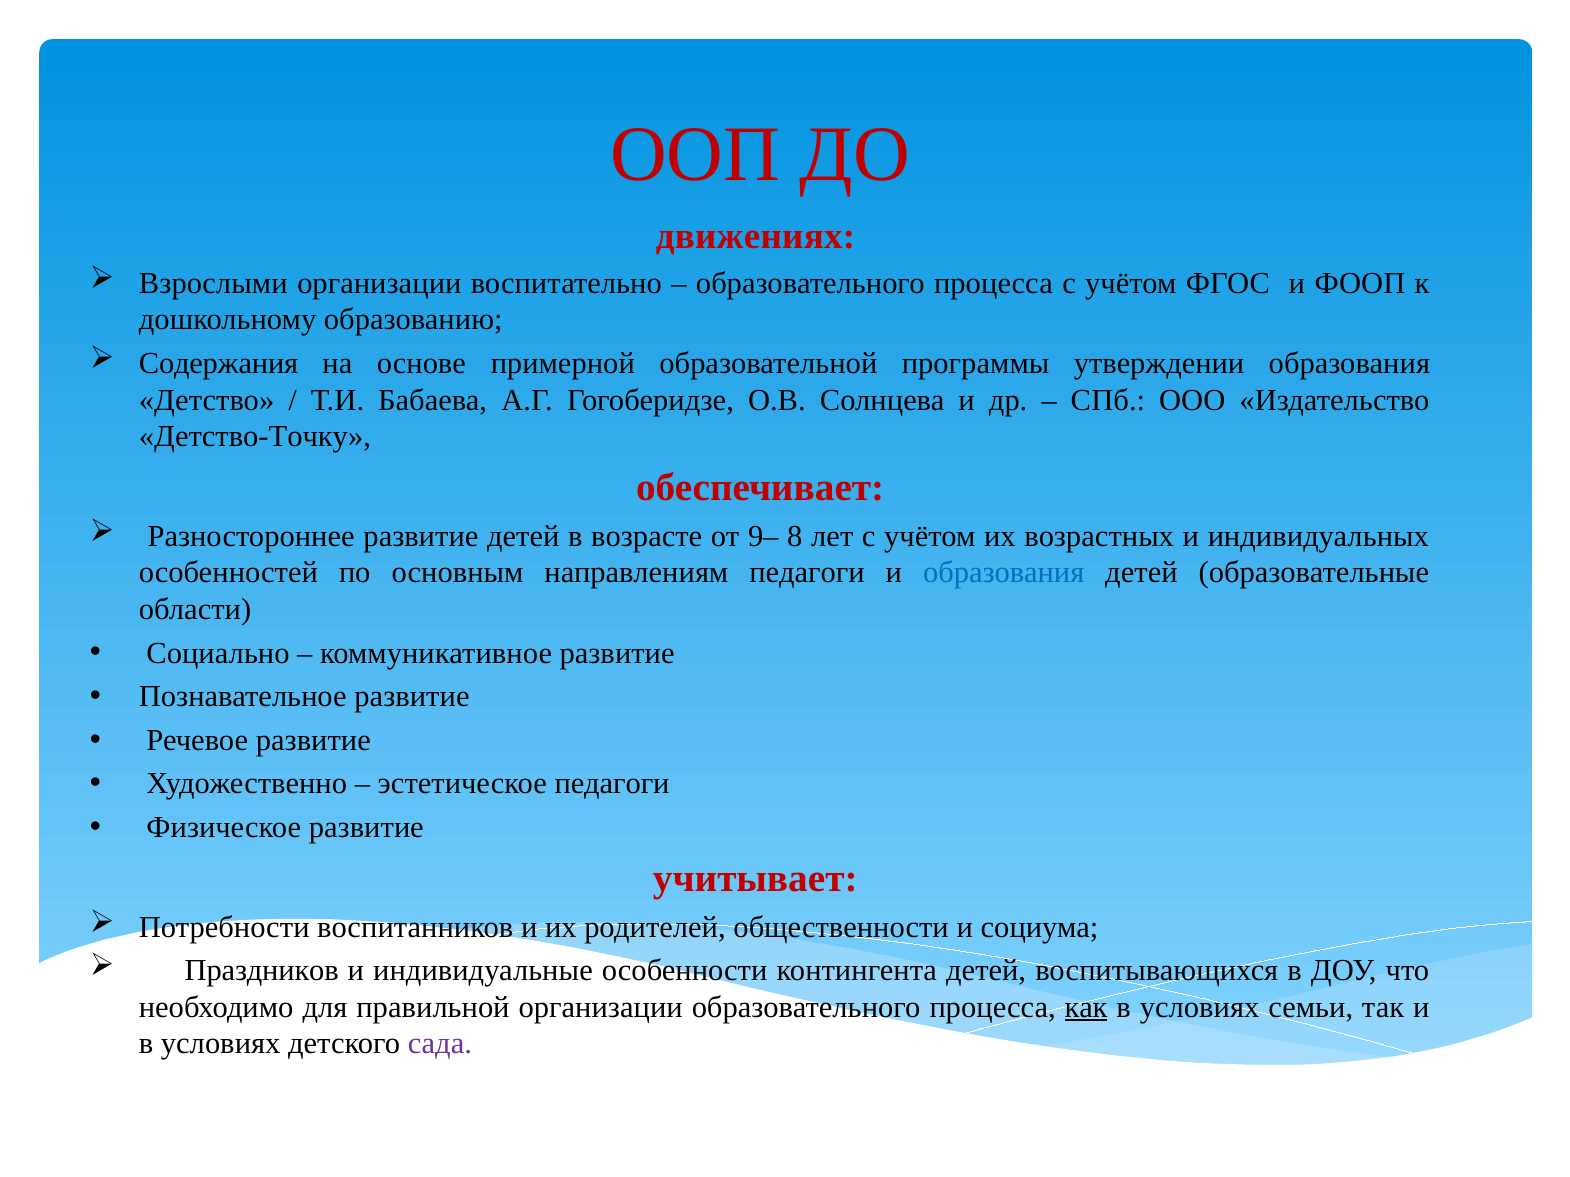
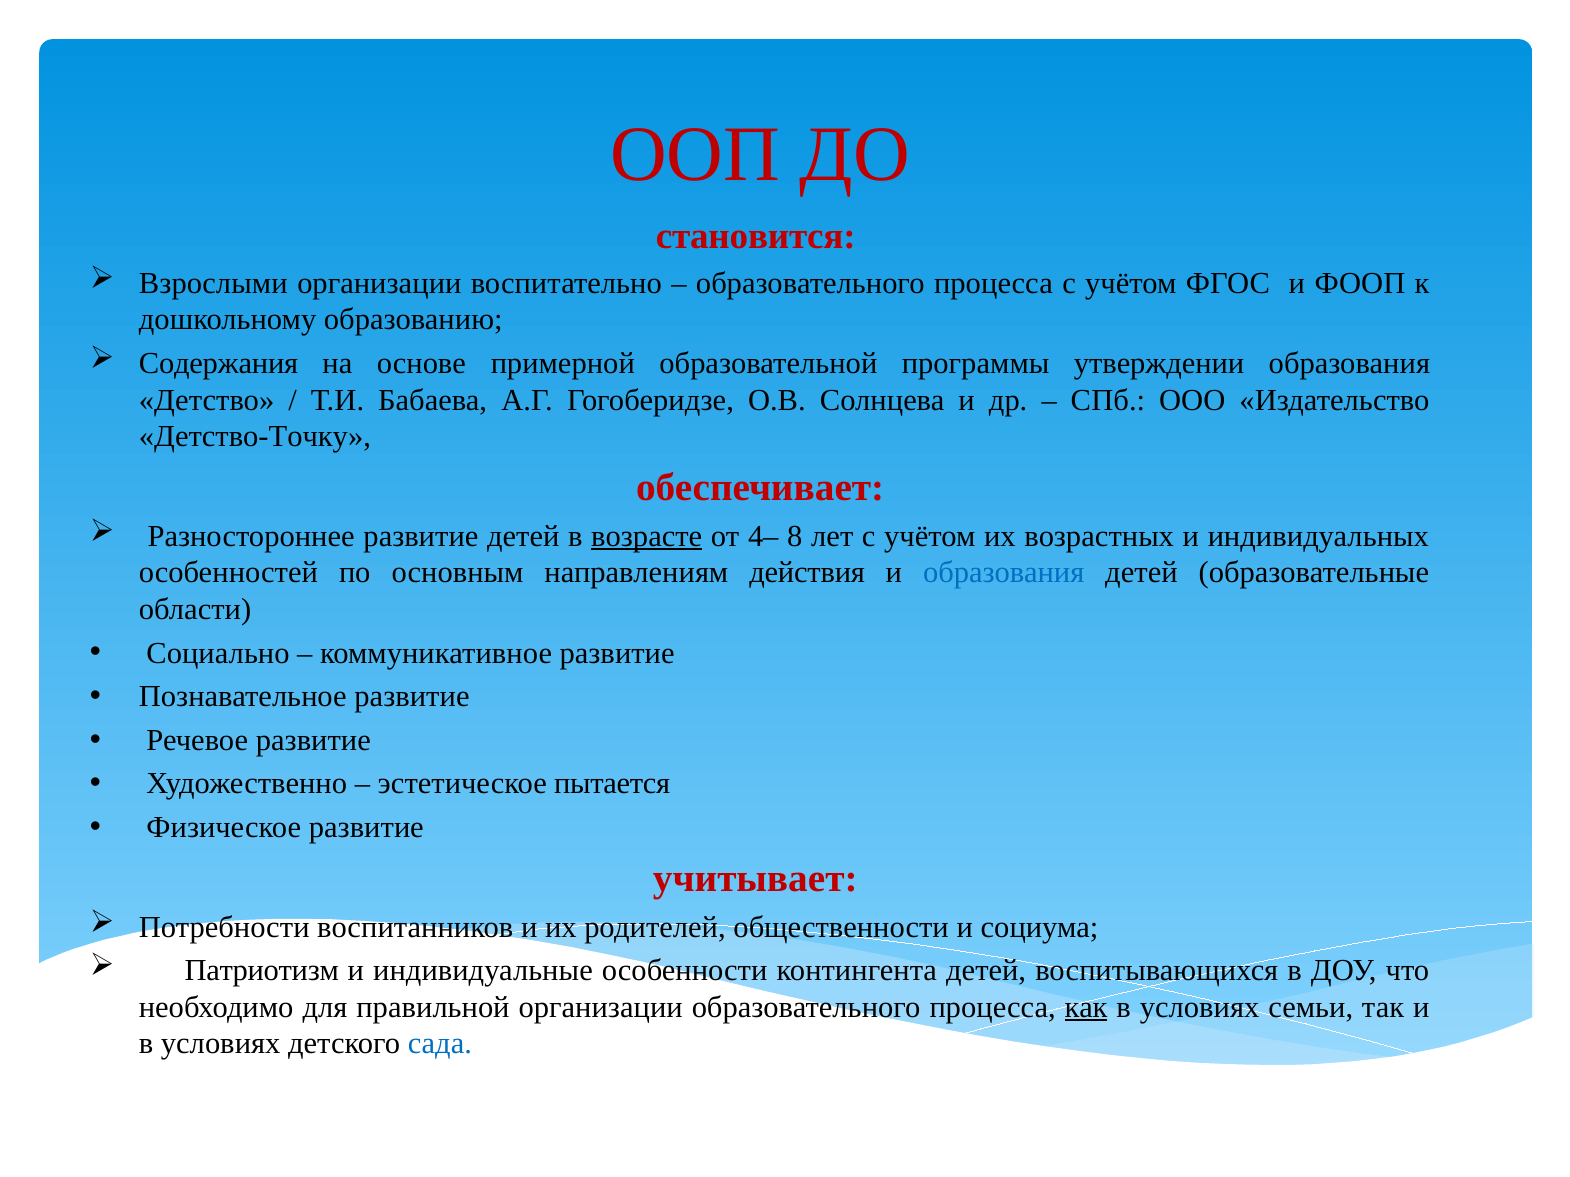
движениях: движениях -> становится
возрасте underline: none -> present
9–: 9– -> 4–
направлениям педагоги: педагоги -> действия
эстетическое педагоги: педагоги -> пытается
Праздников: Праздников -> Патриотизм
сада colour: purple -> blue
